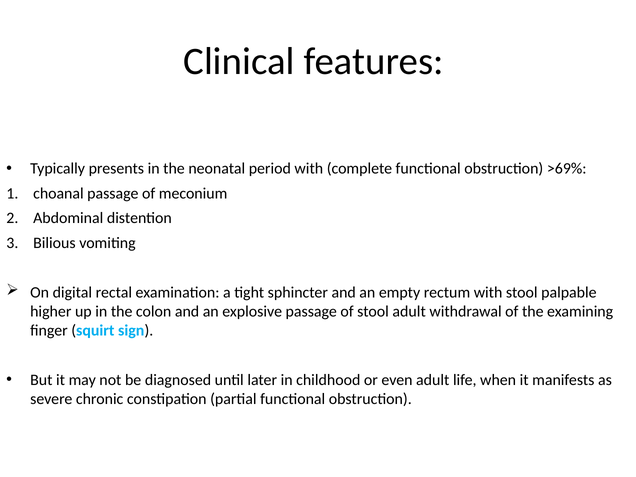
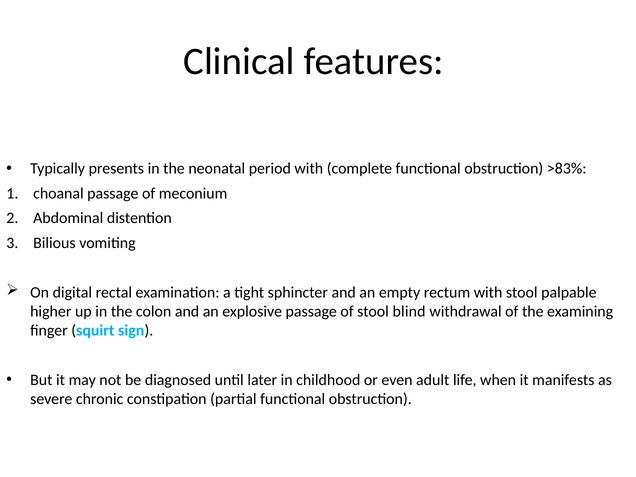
>69%: >69% -> >83%
stool adult: adult -> blind
